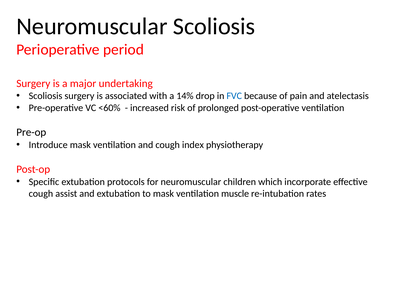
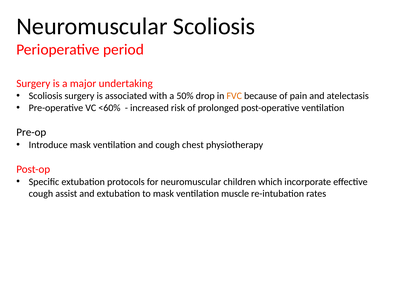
14%: 14% -> 50%
FVC colour: blue -> orange
index: index -> chest
